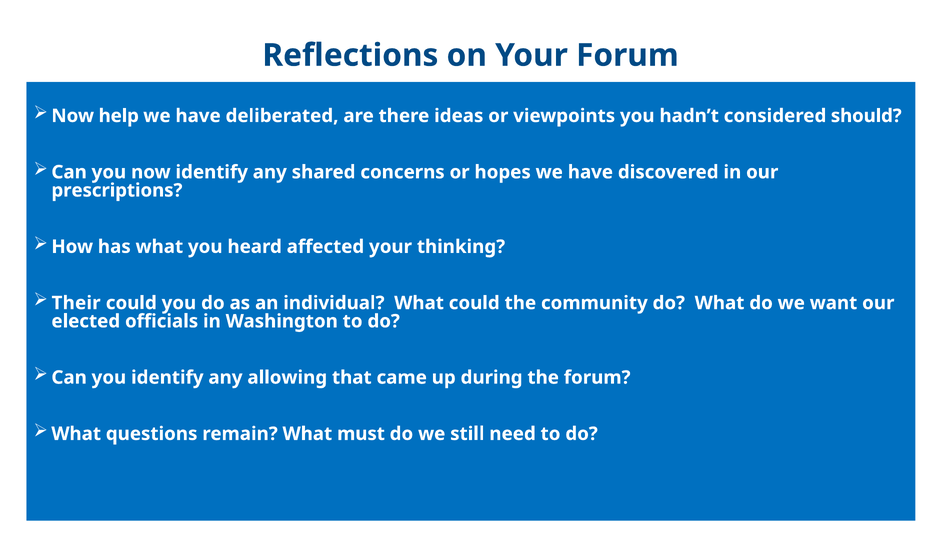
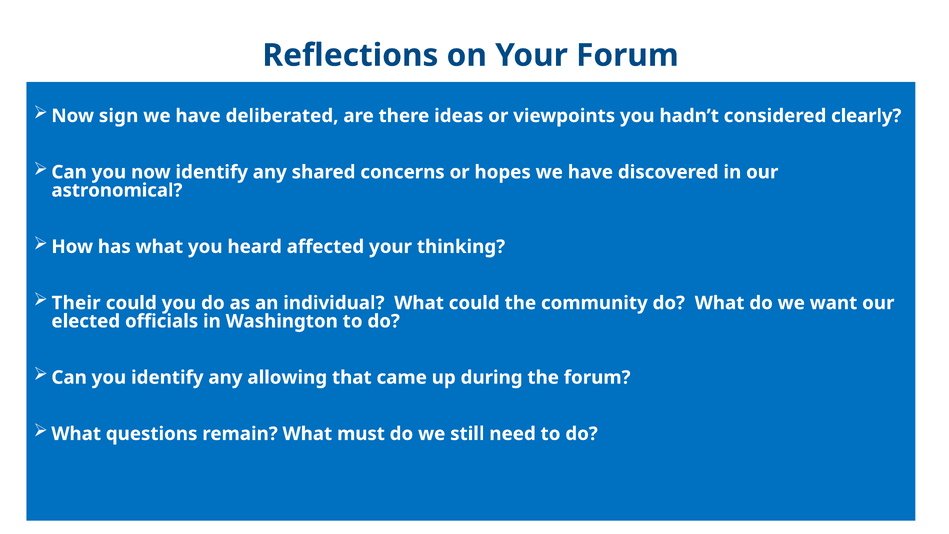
help: help -> sign
should: should -> clearly
prescriptions: prescriptions -> astronomical
